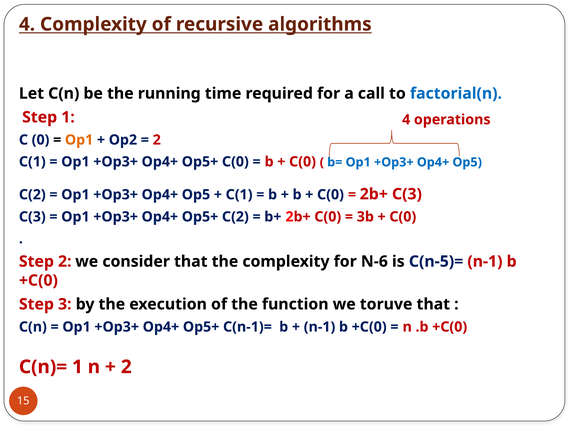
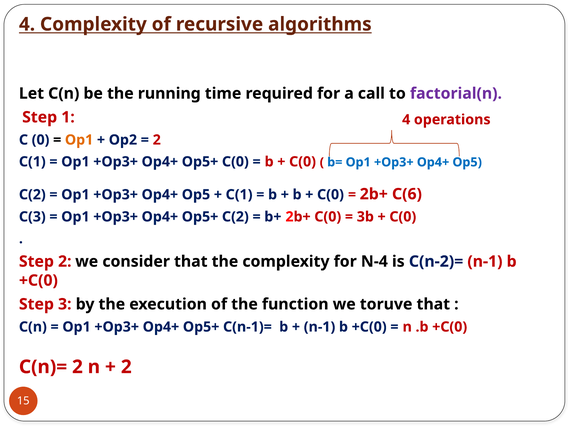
factorial(n colour: blue -> purple
2b+ C(3: C(3 -> C(6
N-6: N-6 -> N-4
C(n-5)=: C(n-5)= -> C(n-2)=
C(n)= 1: 1 -> 2
